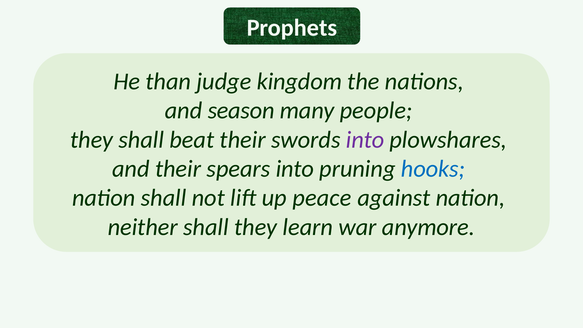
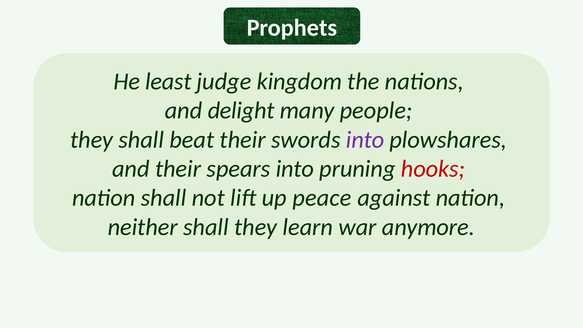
than: than -> least
season: season -> delight
hooks colour: blue -> red
